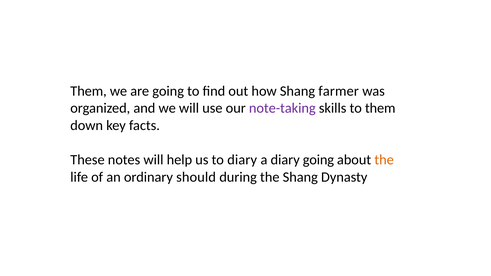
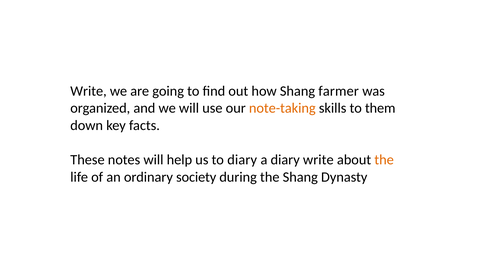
Them at (89, 91): Them -> Write
note-taking colour: purple -> orange
diary going: going -> write
should: should -> society
